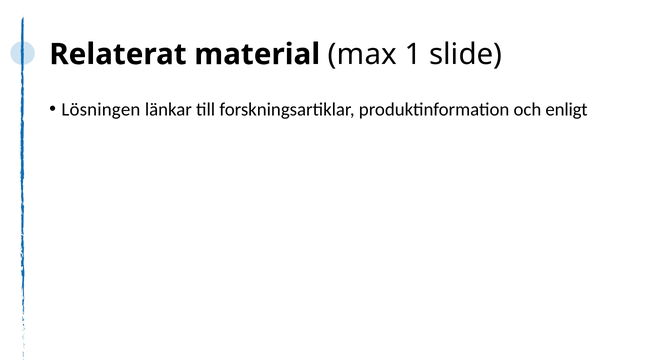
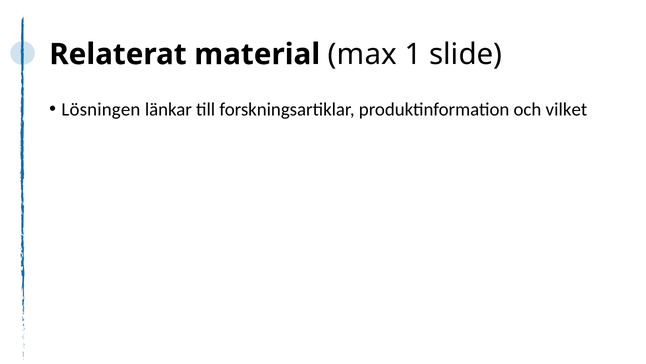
enligt: enligt -> vilket
